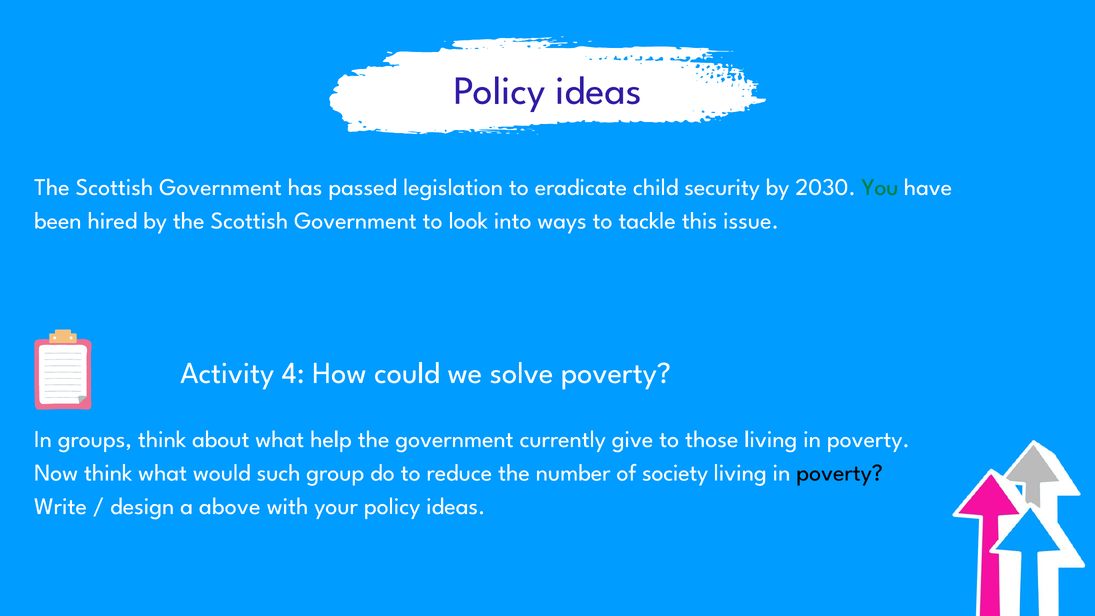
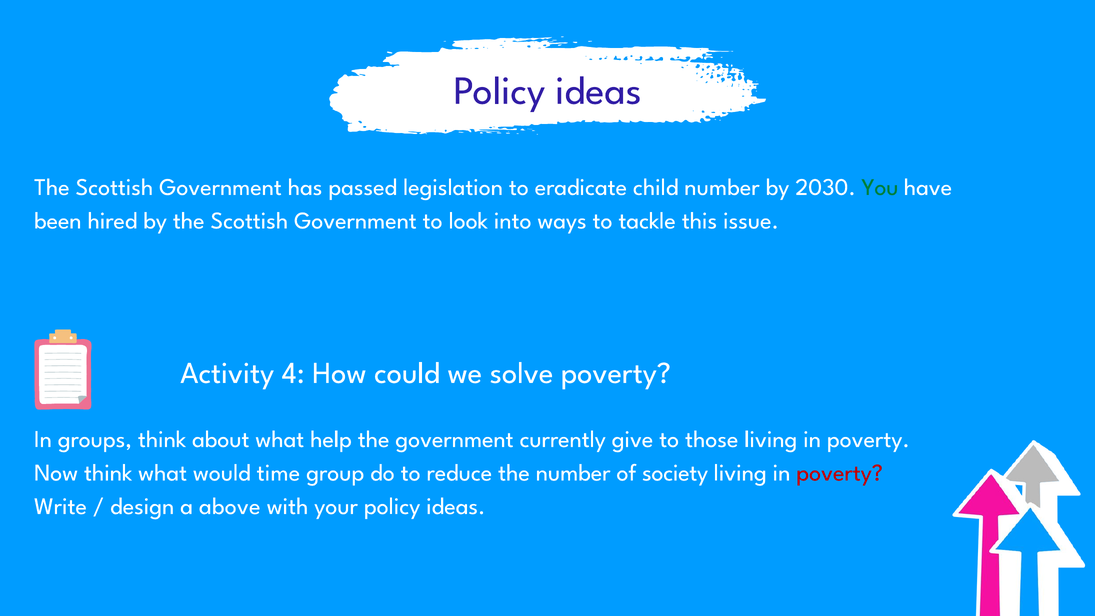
child security: security -> number
such: such -> time
poverty at (840, 473) colour: black -> red
